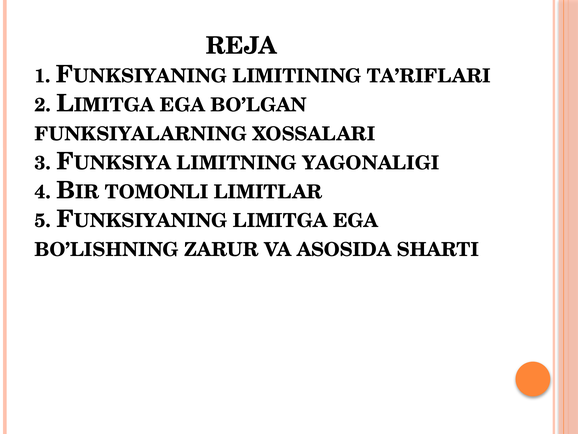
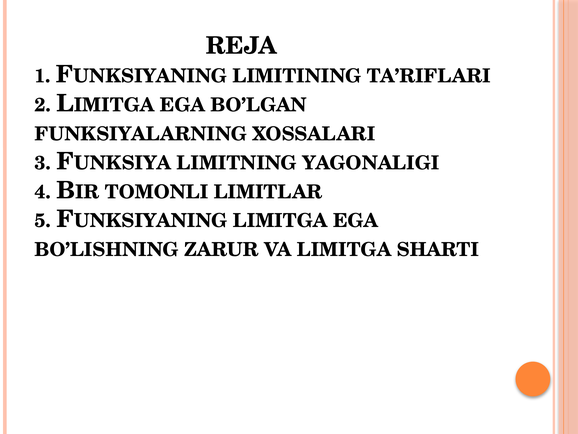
VA ASOSIDA: ASOSIDA -> LIMITGA
